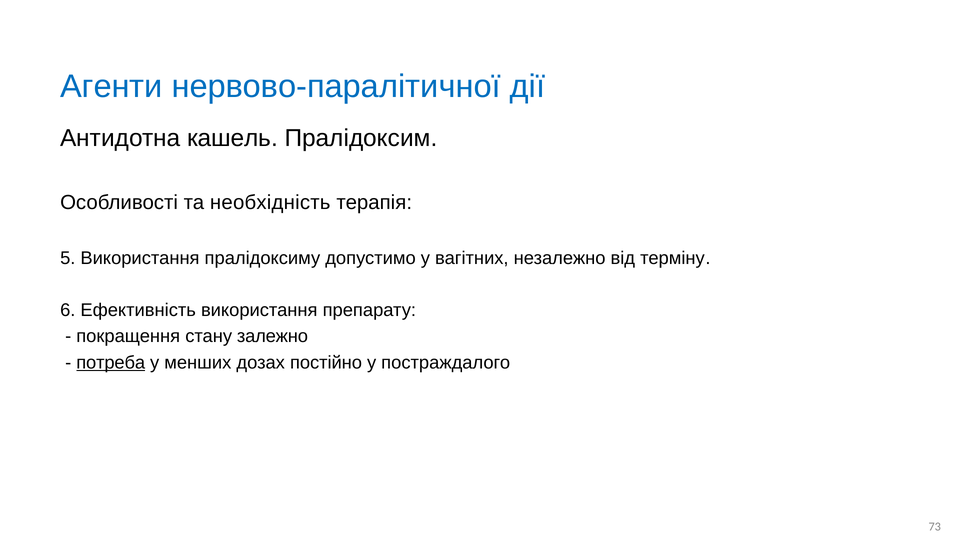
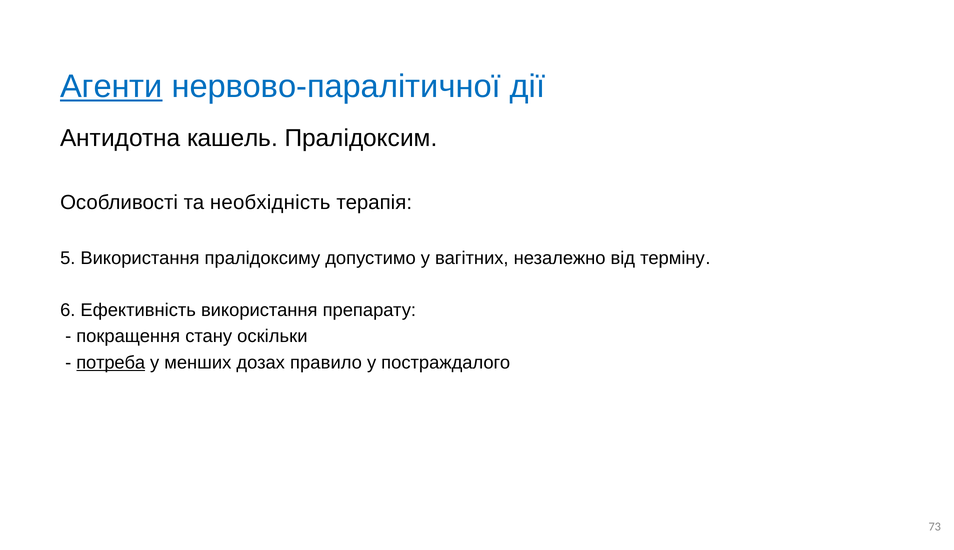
Агенти underline: none -> present
залежно: залежно -> оскільки
постійно: постійно -> правило
